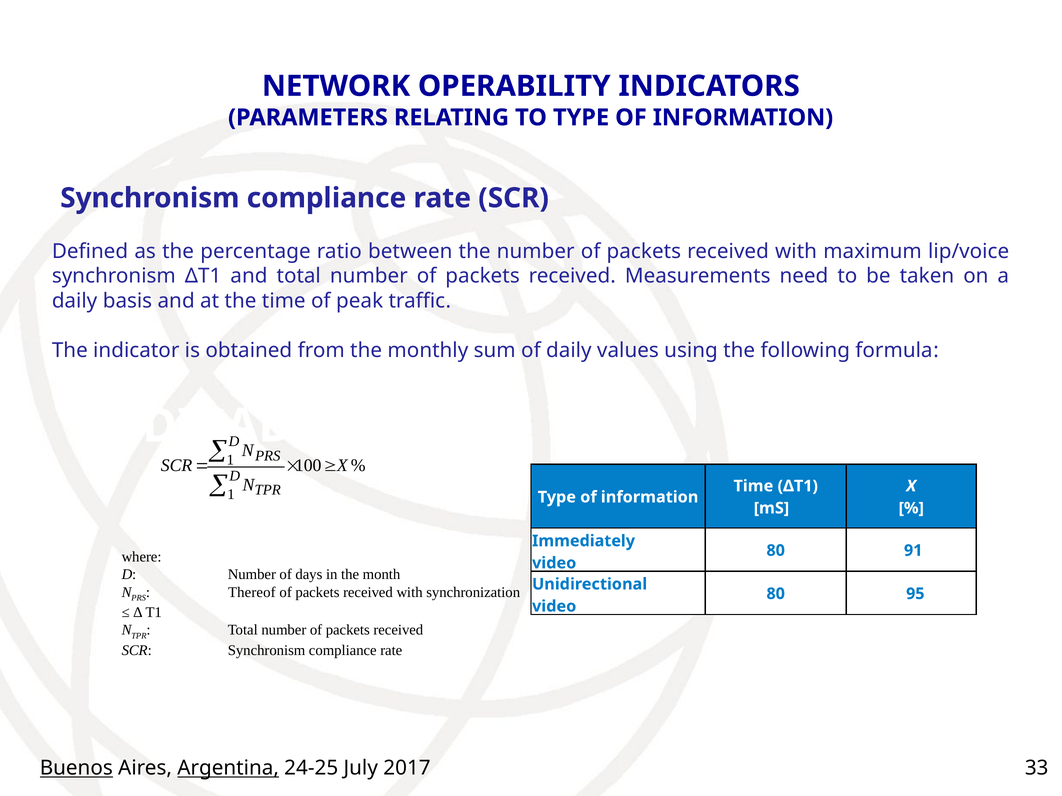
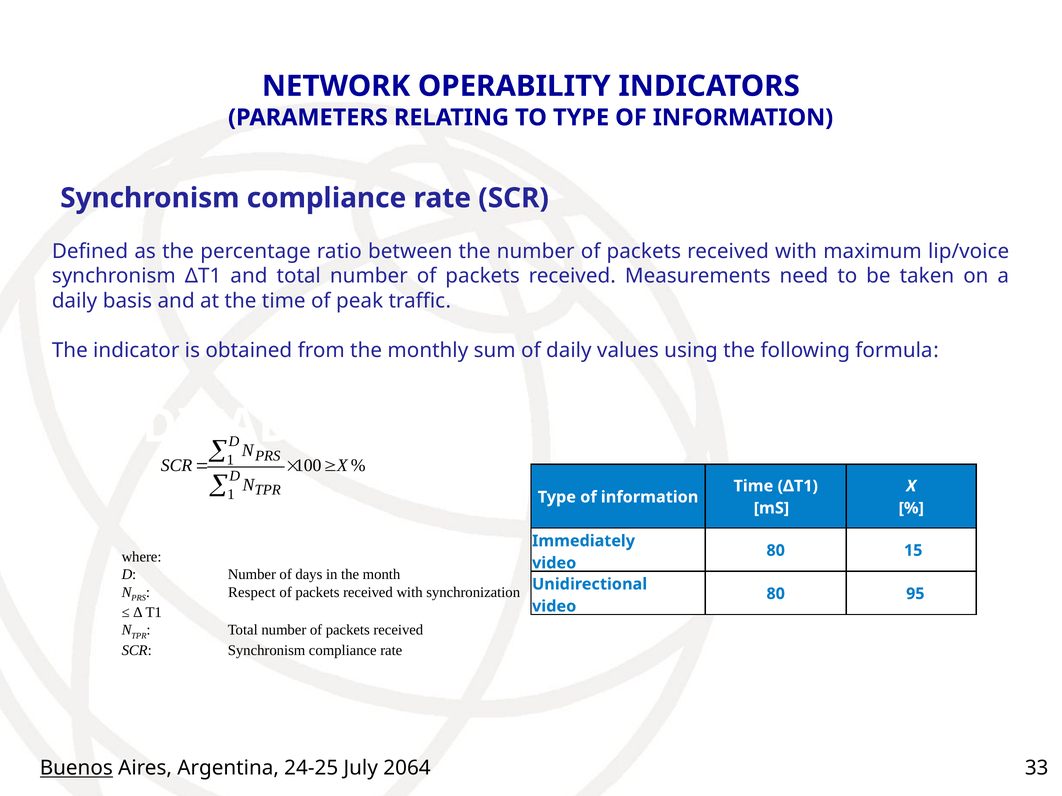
91: 91 -> 15
Thereof: Thereof -> Respect
Argentina underline: present -> none
2017: 2017 -> 2064
